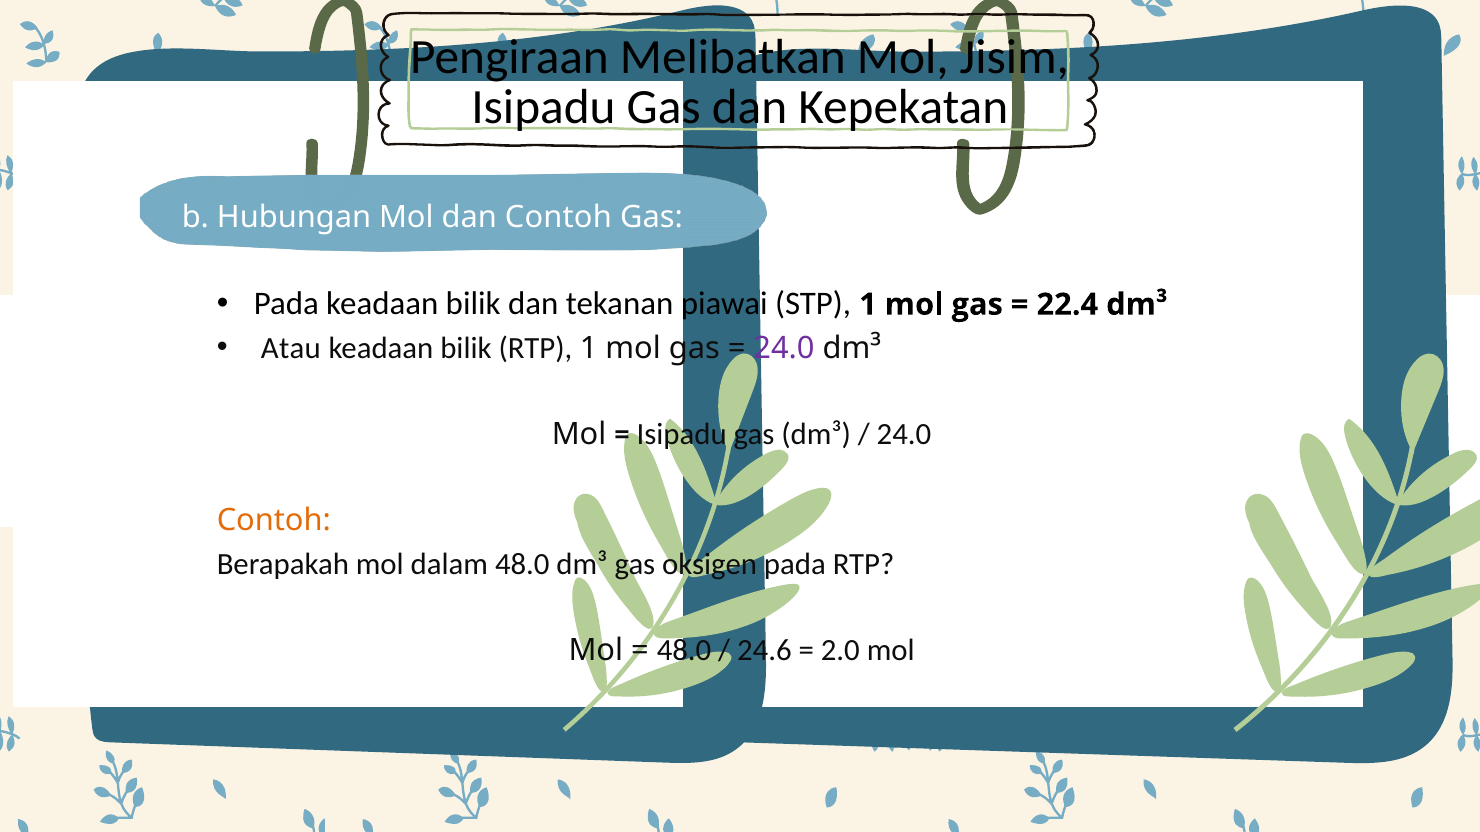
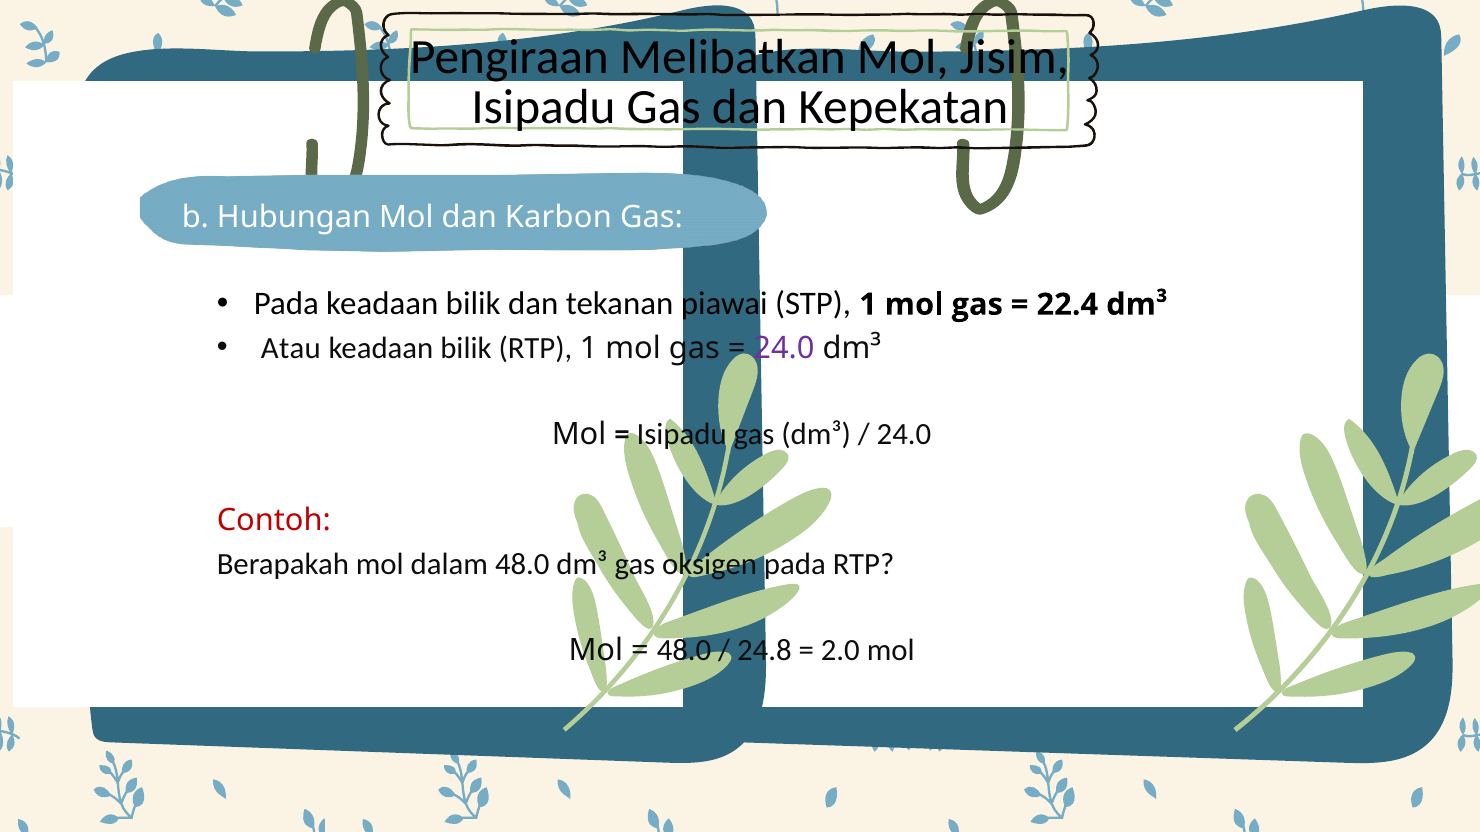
dan Contoh: Contoh -> Karbon
Contoh at (274, 521) colour: orange -> red
24.6: 24.6 -> 24.8
